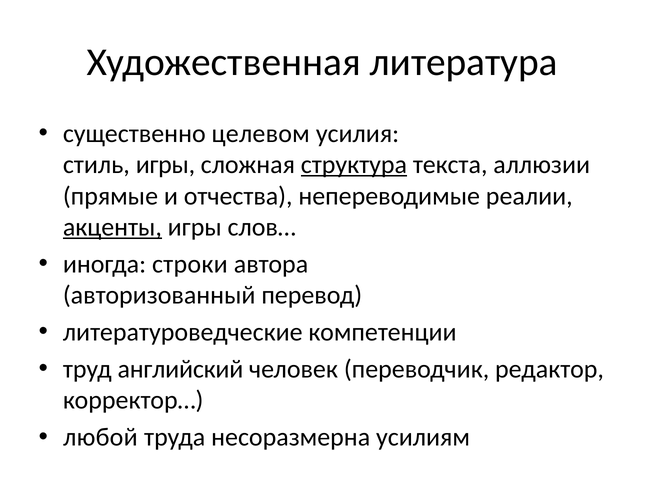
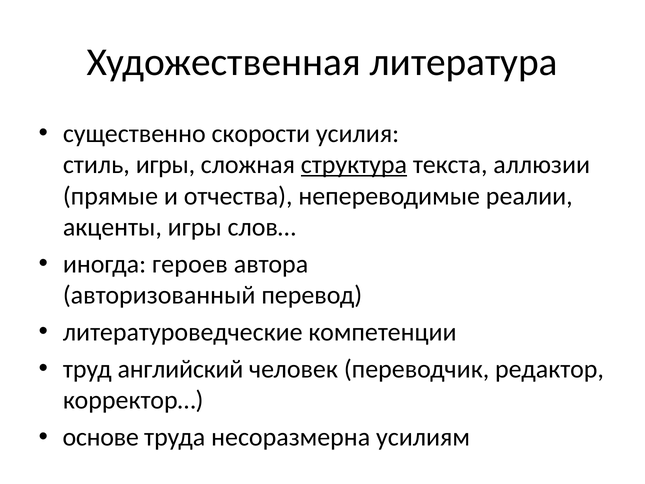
целевом: целевом -> скорости
акценты underline: present -> none
строки: строки -> героев
любой: любой -> основе
